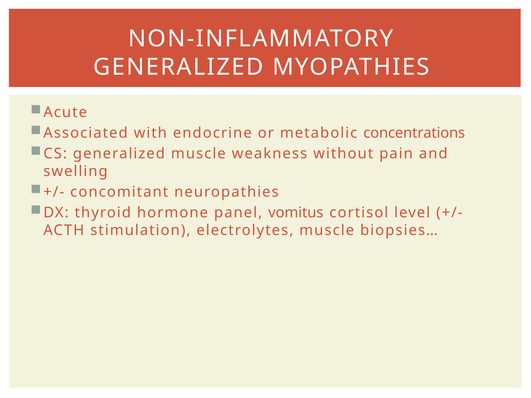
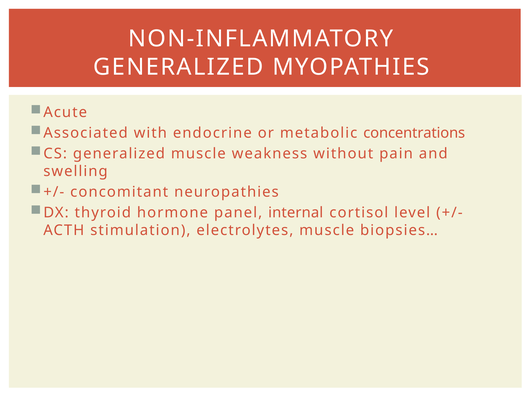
vomitus: vomitus -> internal
